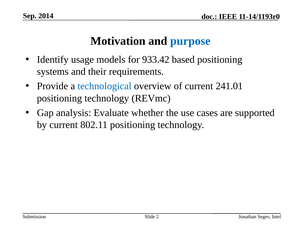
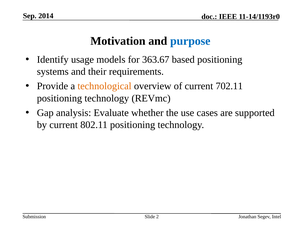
933.42: 933.42 -> 363.67
technological colour: blue -> orange
241.01: 241.01 -> 702.11
